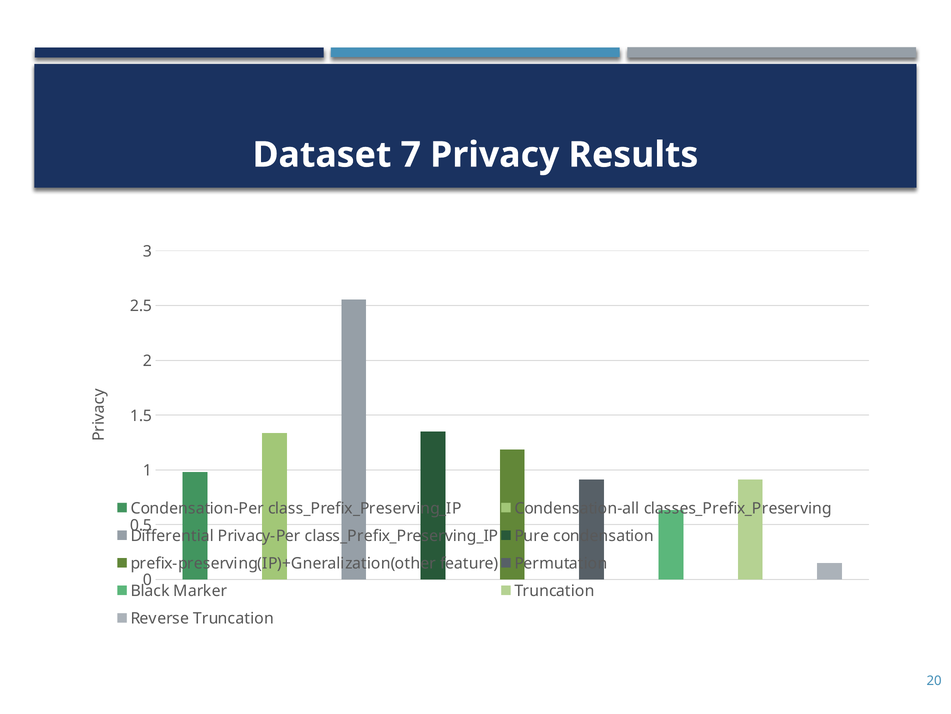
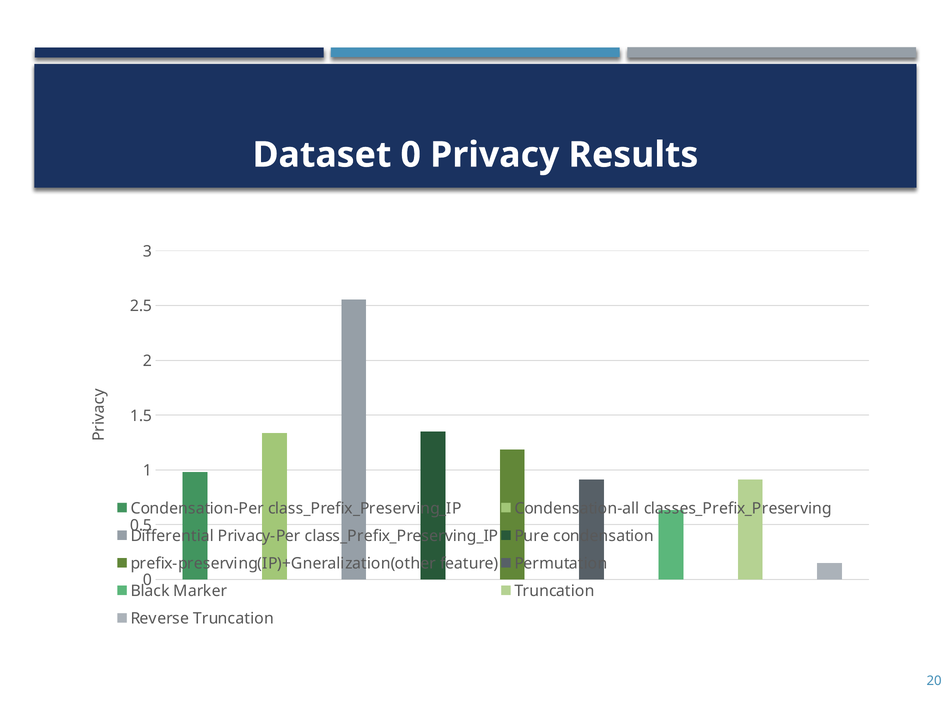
Dataset 7: 7 -> 0
